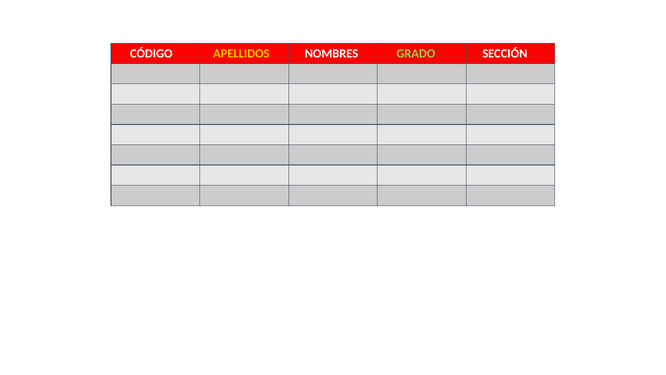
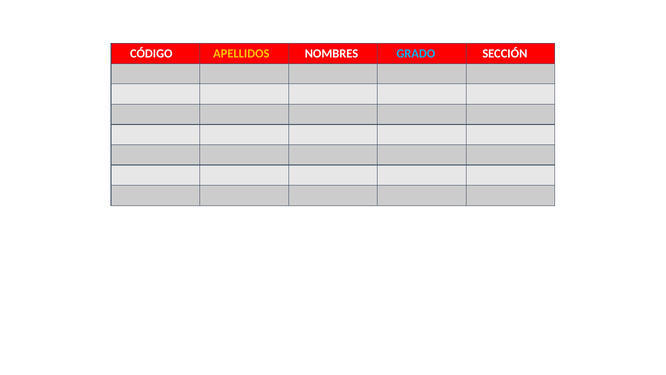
GRADO colour: light green -> light blue
